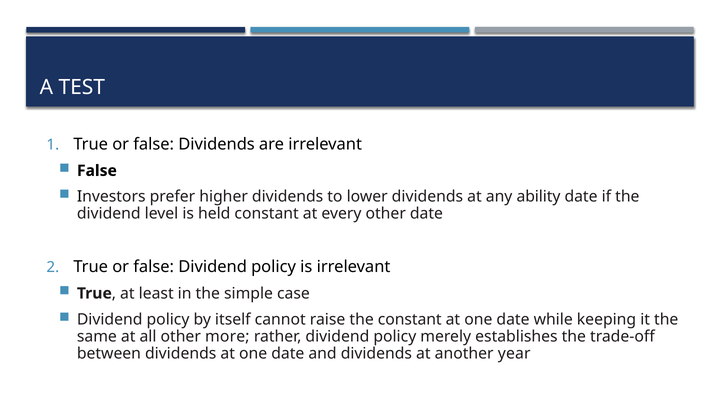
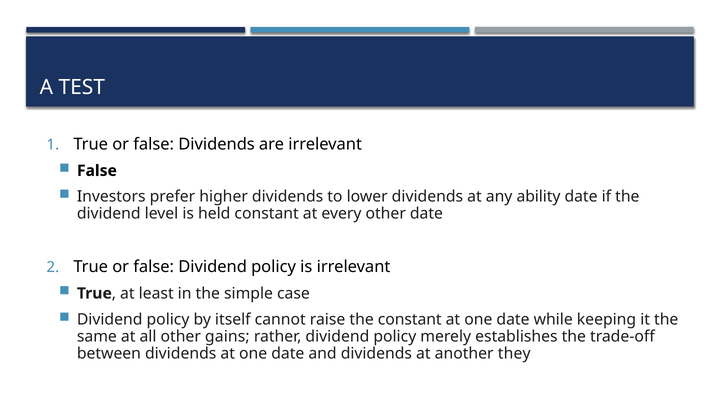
more: more -> gains
year: year -> they
